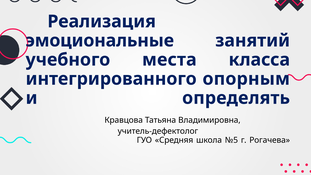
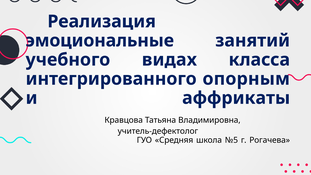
места: места -> видах
определять: определять -> аффрикаты
